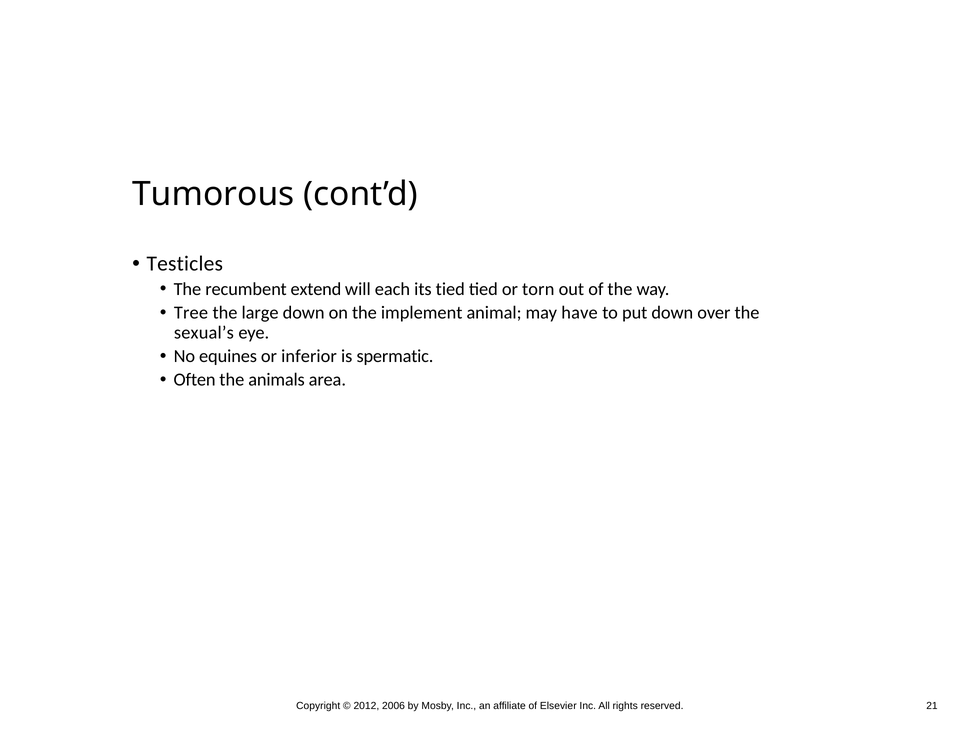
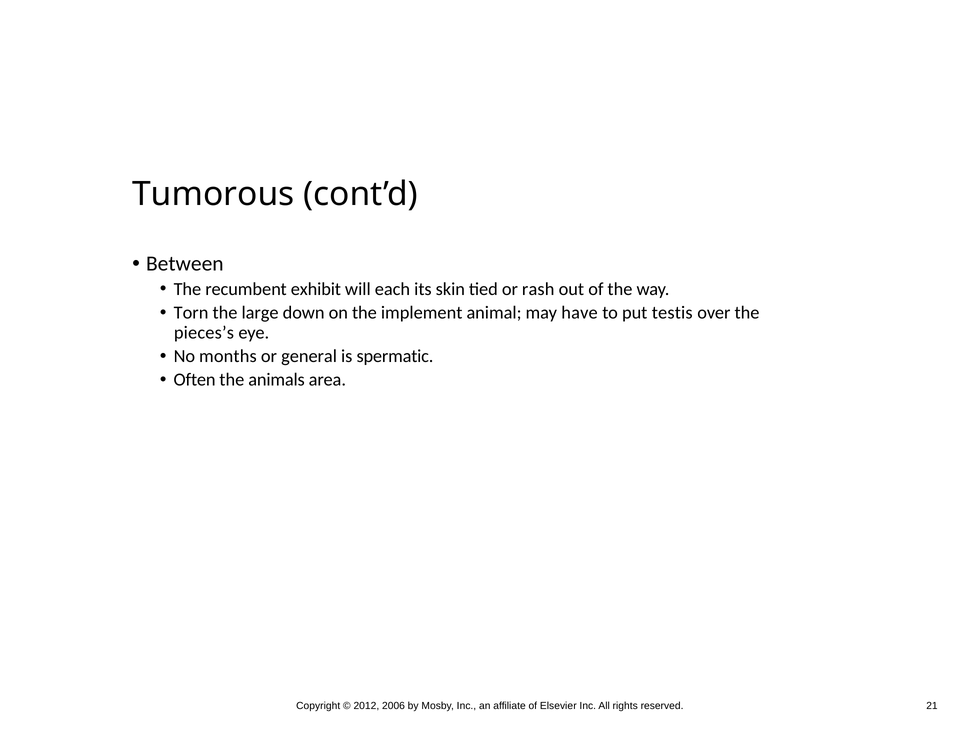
Testicles: Testicles -> Between
extend: extend -> exhibit
its tied: tied -> skin
torn: torn -> rash
Tree: Tree -> Torn
put down: down -> testis
sexual’s: sexual’s -> pieces’s
equines: equines -> months
inferior: inferior -> general
